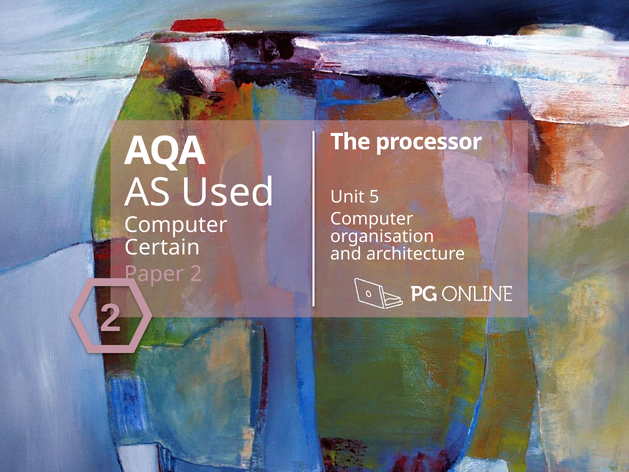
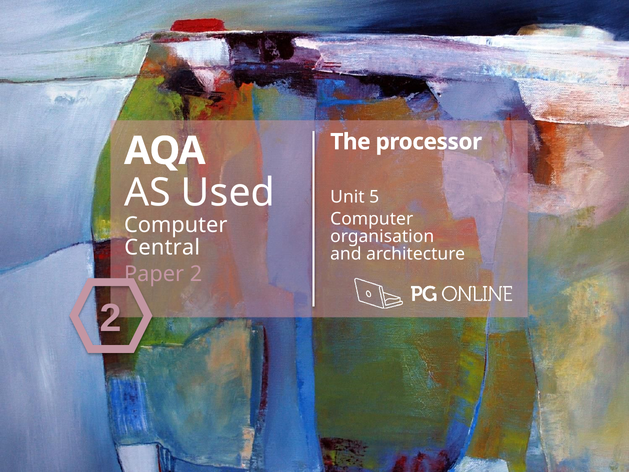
Certain: Certain -> Central
